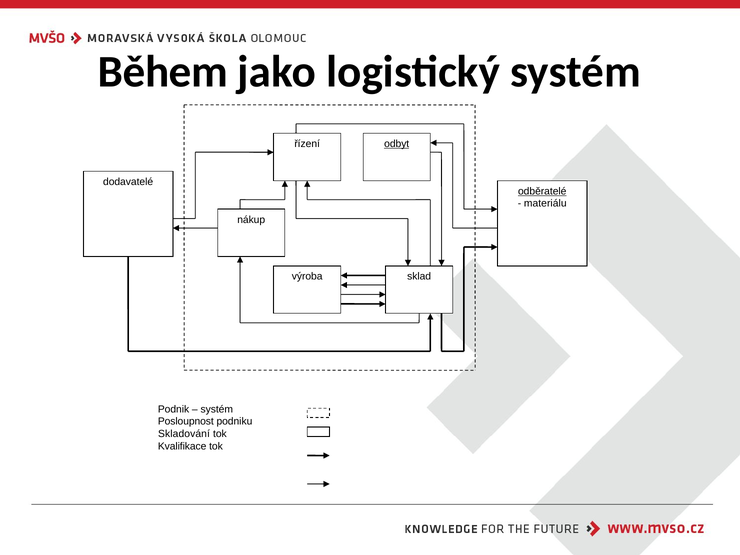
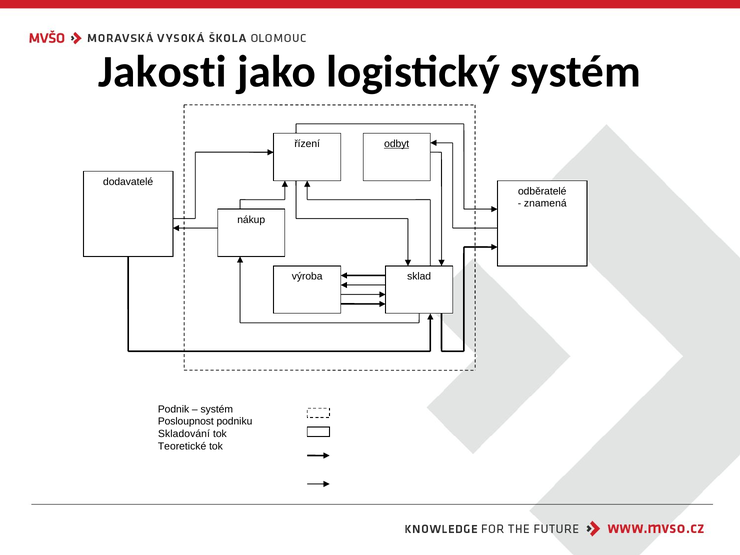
Během: Během -> Jakosti
odběratelé underline: present -> none
materiálu: materiálu -> znamená
Kvalifikace: Kvalifikace -> Teoretické
